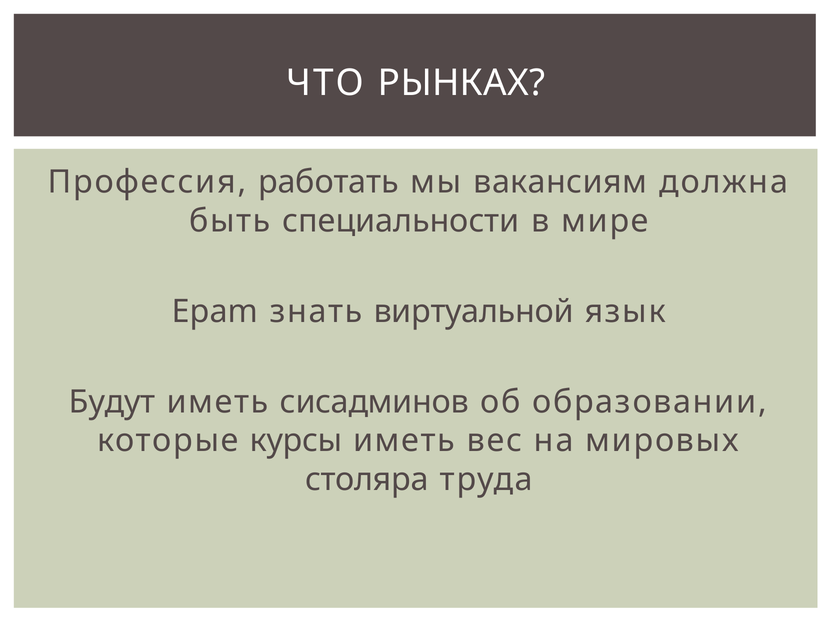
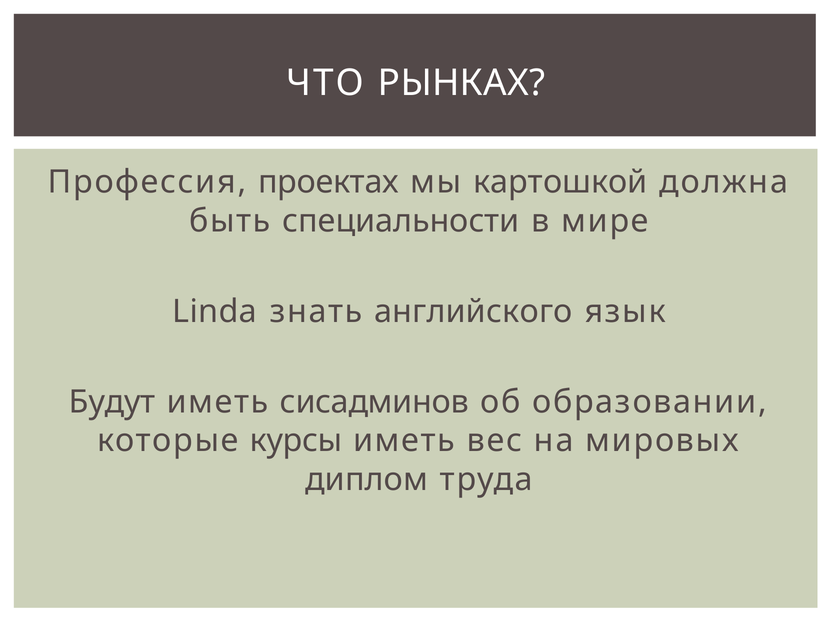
работать: работать -> проектах
вакансиям: вакансиям -> картошкой
Epam: Epam -> Linda
виртуальной: виртуальной -> английского
столяра: столяра -> диплом
